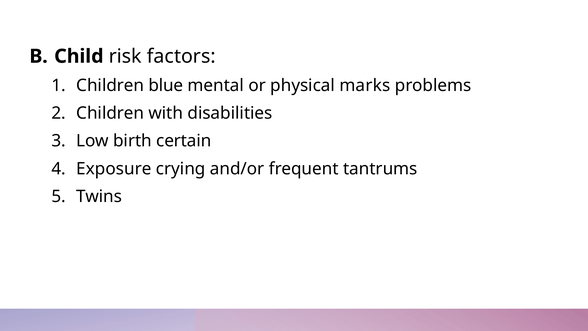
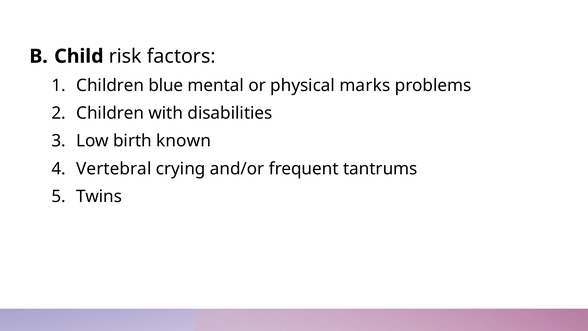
certain: certain -> known
Exposure: Exposure -> Vertebral
